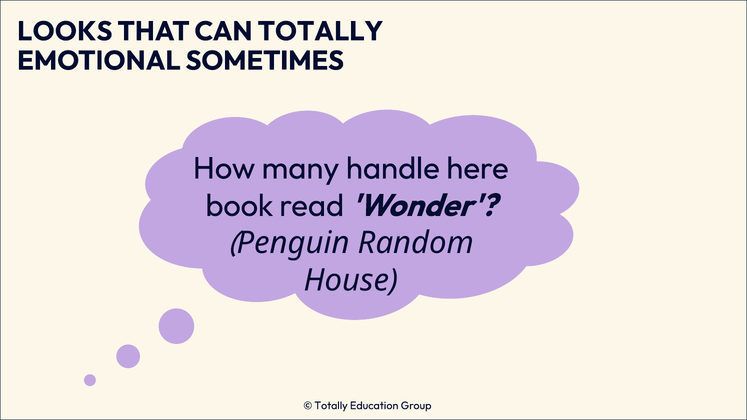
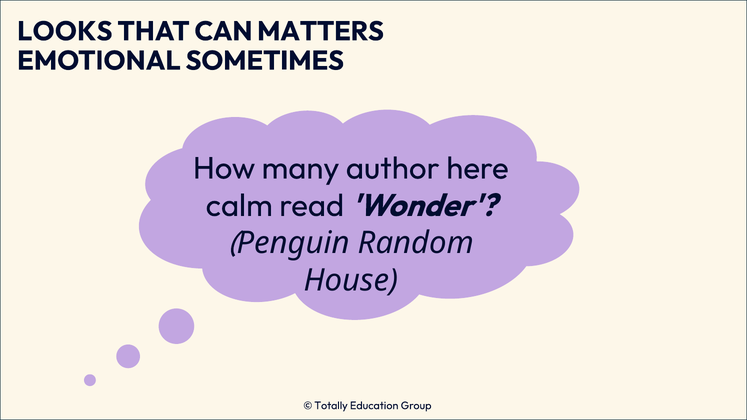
CAN TOTALLY: TOTALLY -> MATTERS
handle: handle -> author
book: book -> calm
